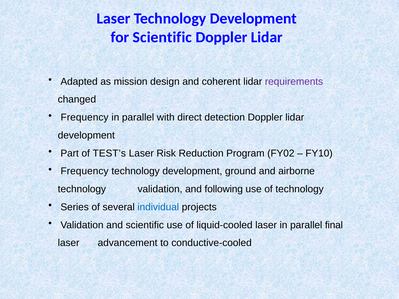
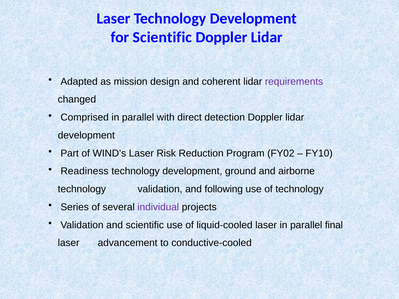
Frequency at (85, 117): Frequency -> Comprised
TEST’s: TEST’s -> WIND’s
Frequency at (85, 171): Frequency -> Readiness
individual colour: blue -> purple
